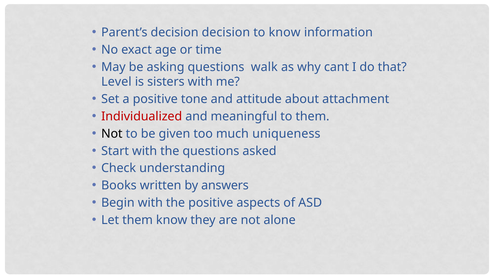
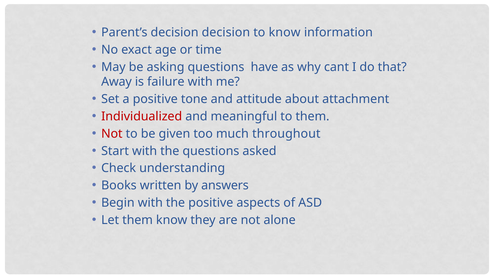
walk: walk -> have
Level: Level -> Away
sisters: sisters -> failure
Not at (112, 134) colour: black -> red
uniqueness: uniqueness -> throughout
